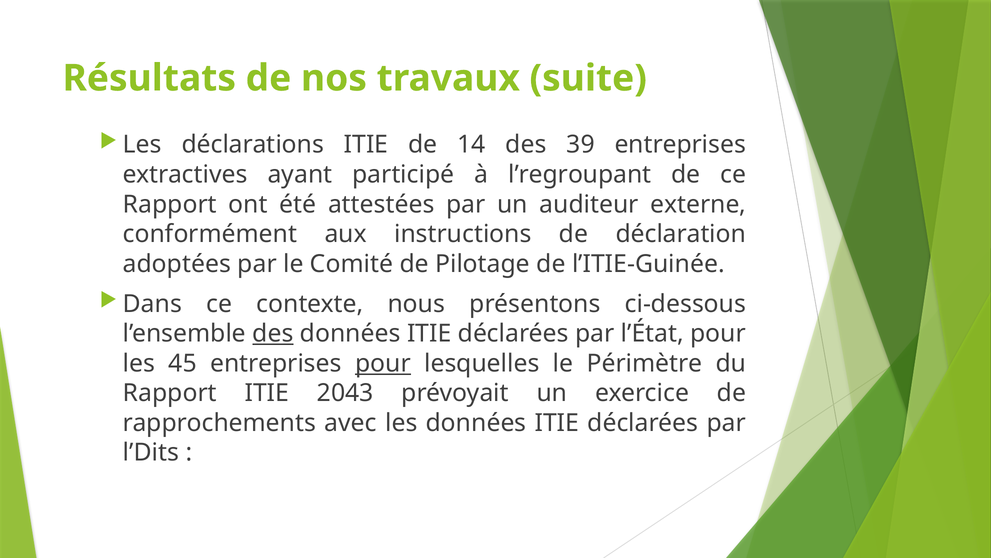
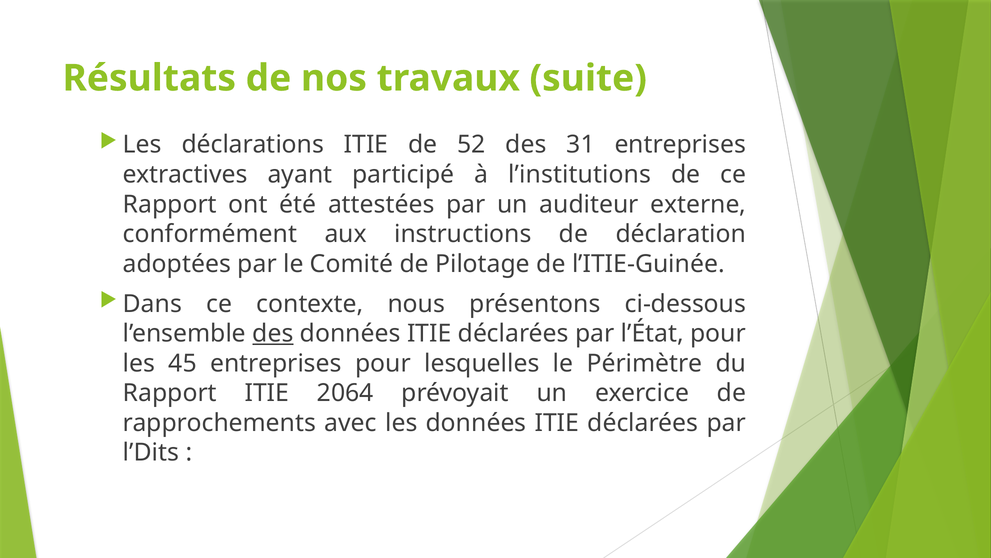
14: 14 -> 52
39: 39 -> 31
l’regroupant: l’regroupant -> l’institutions
pour at (383, 363) underline: present -> none
2043: 2043 -> 2064
